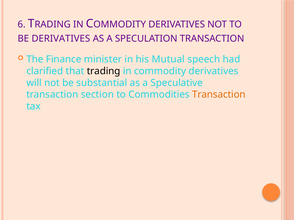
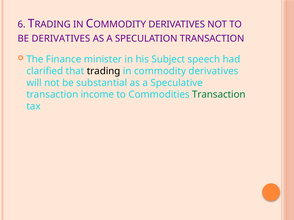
Mutual: Mutual -> Subject
section: section -> income
Transaction at (219, 95) colour: orange -> green
